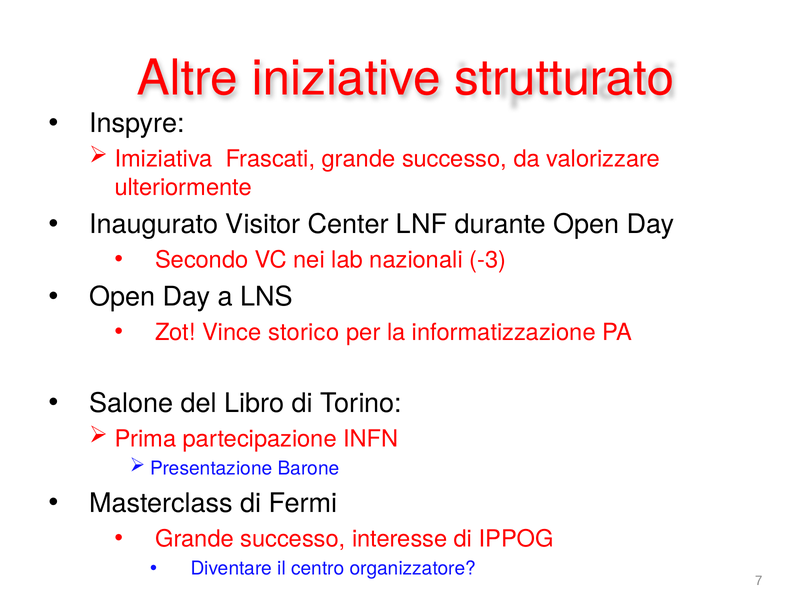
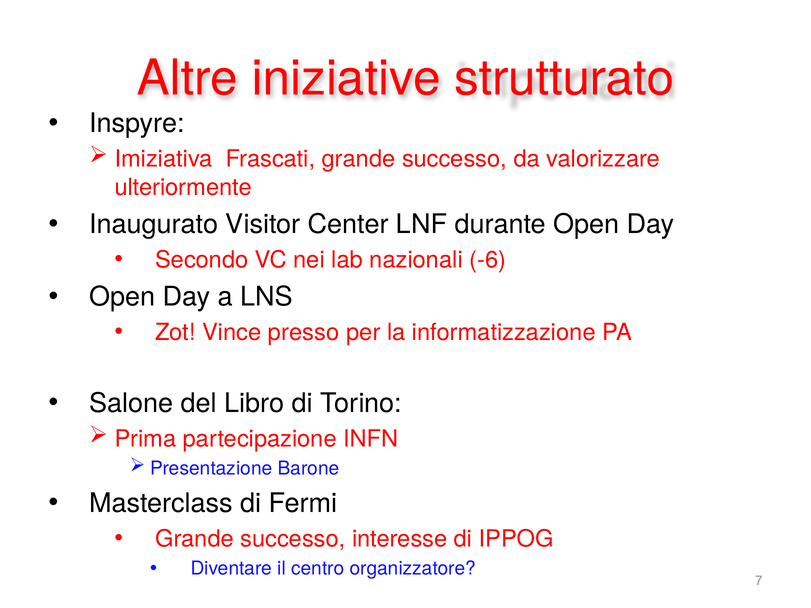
-3: -3 -> -6
storico: storico -> presso
